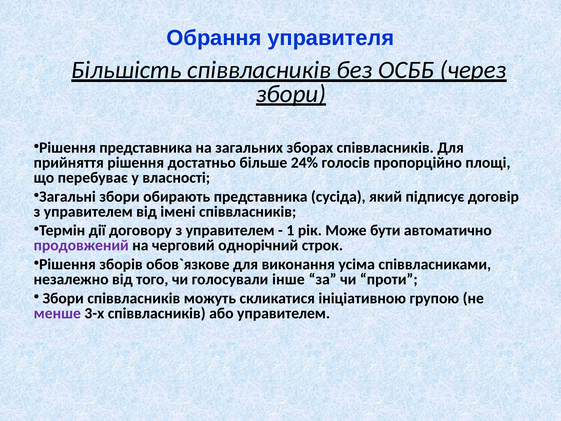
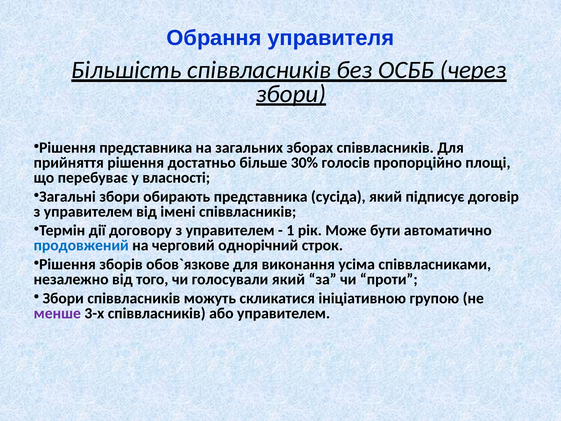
24%: 24% -> 30%
продовжений colour: purple -> blue
голосували інше: інше -> який
